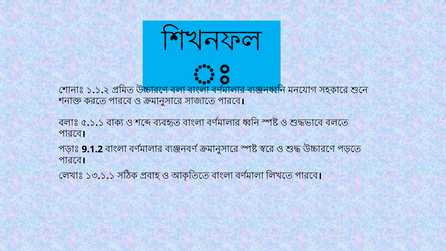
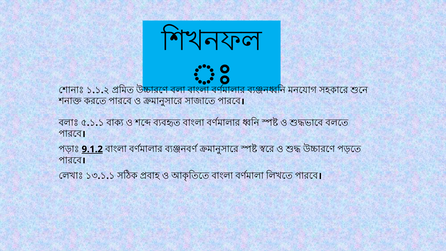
9.1.2 underline: none -> present
